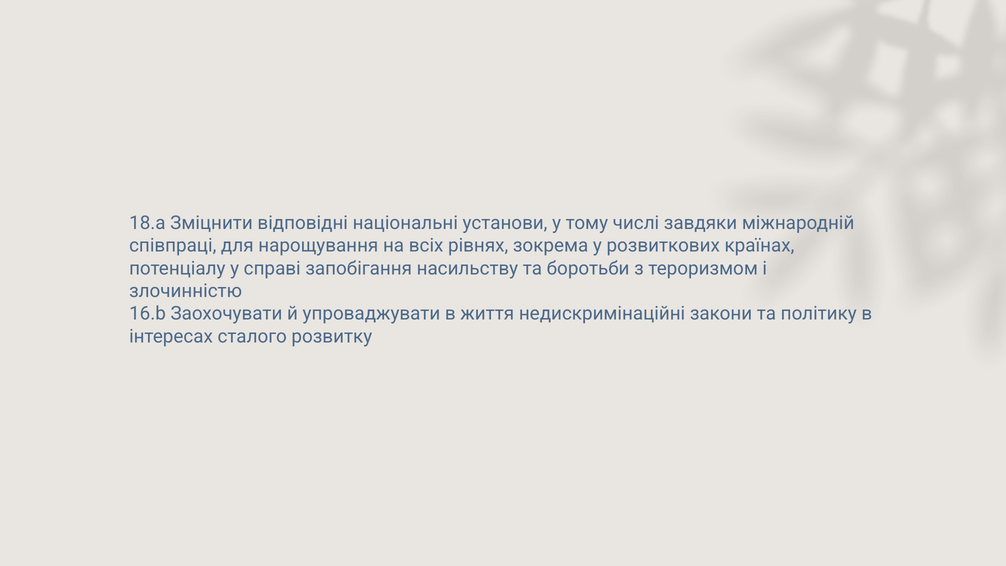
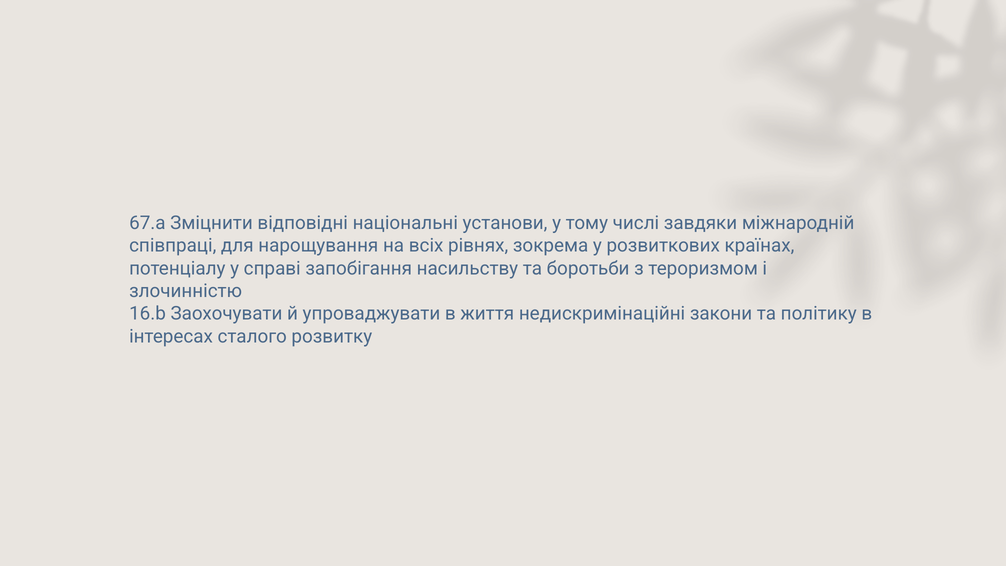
18.а: 18.а -> 67.а
